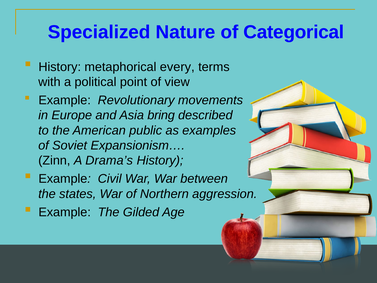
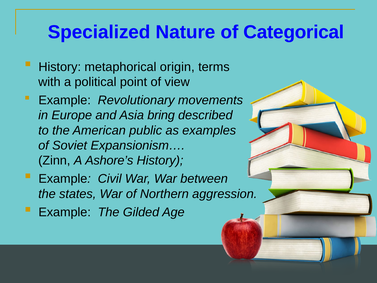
every: every -> origin
Drama’s: Drama’s -> Ashore’s
